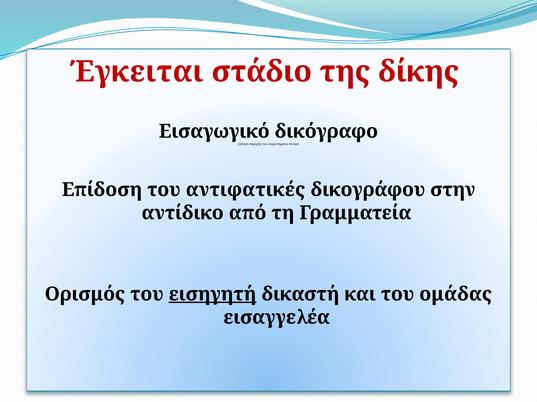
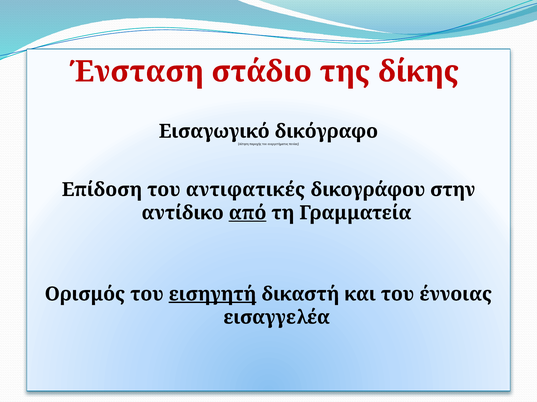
Έγκειται: Έγκειται -> Ένσταση
από underline: none -> present
ομάδας: ομάδας -> έννοιας
